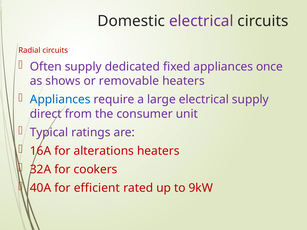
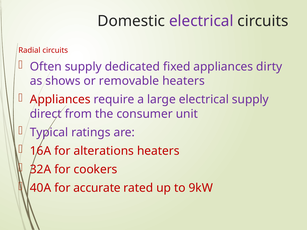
once: once -> dirty
Appliances at (60, 100) colour: blue -> red
efficient: efficient -> accurate
